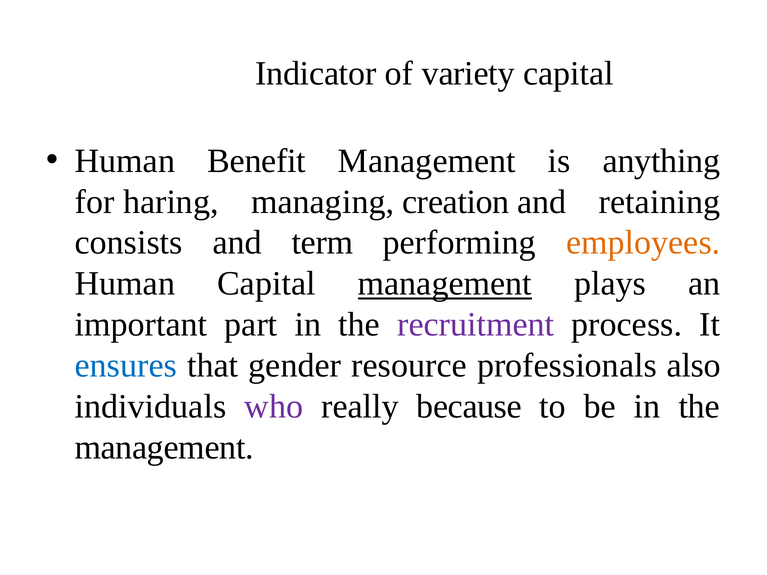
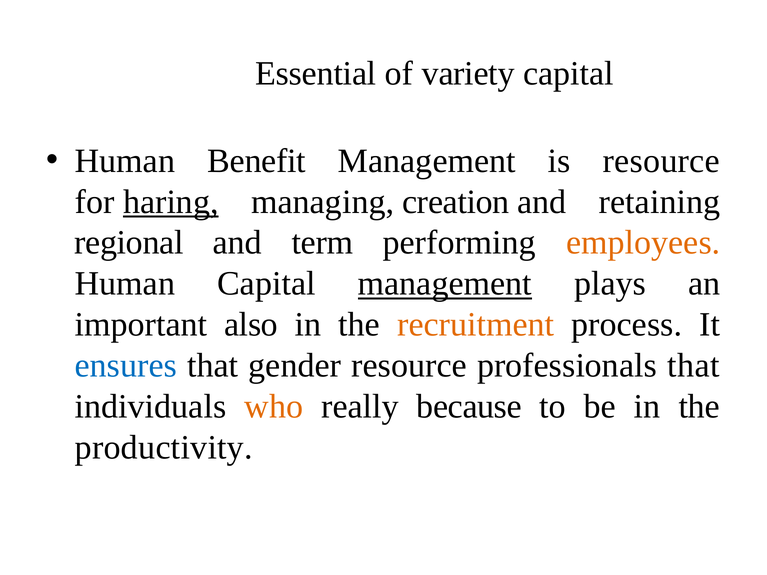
Indicator: Indicator -> Essential
is anything: anything -> resource
haring underline: none -> present
consists: consists -> regional
part: part -> also
recruitment colour: purple -> orange
professionals also: also -> that
who colour: purple -> orange
management at (164, 448): management -> productivity
